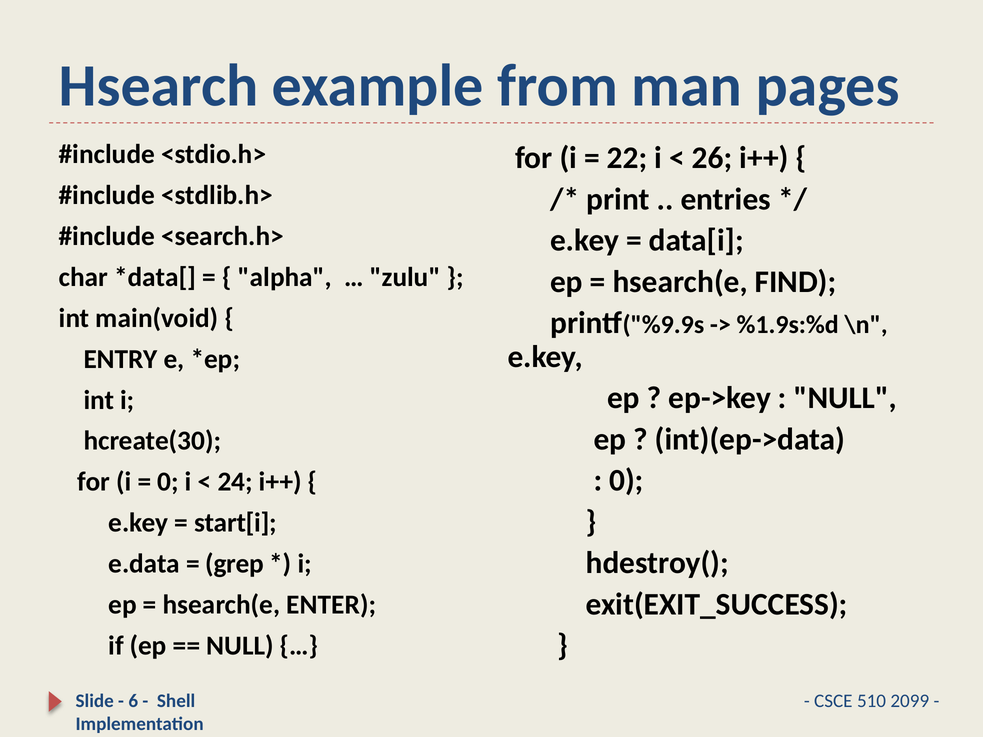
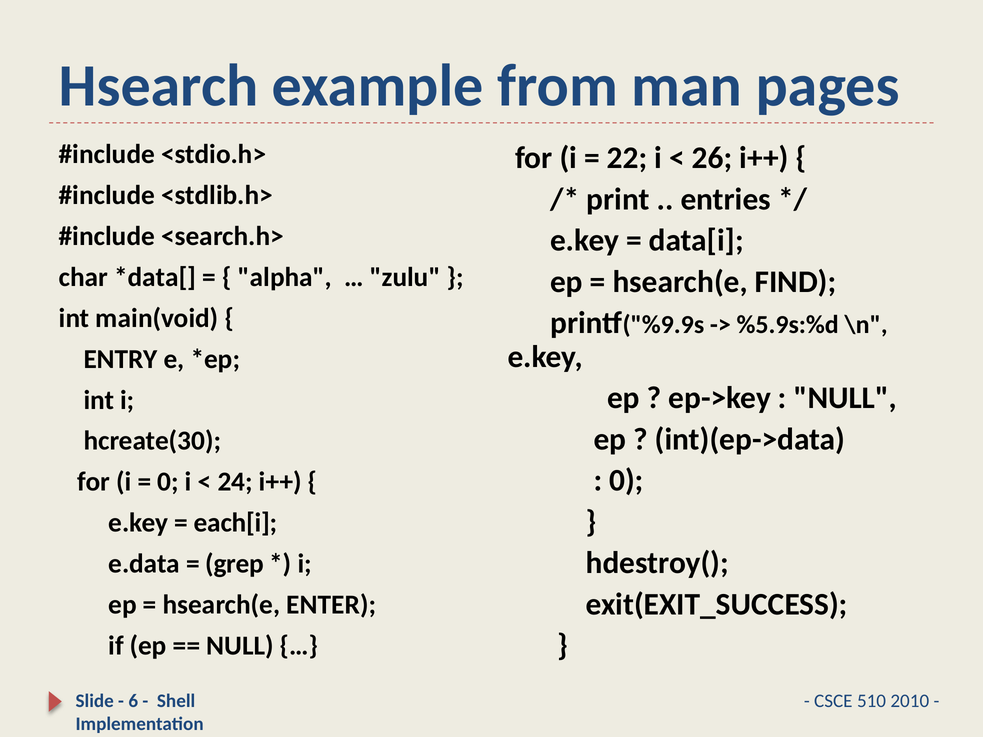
%1.9s:%d: %1.9s:%d -> %5.9s:%d
start[i: start[i -> each[i
2099: 2099 -> 2010
